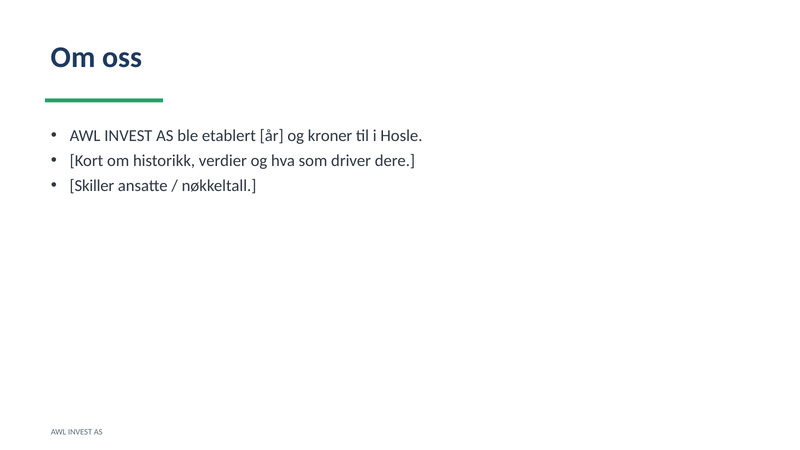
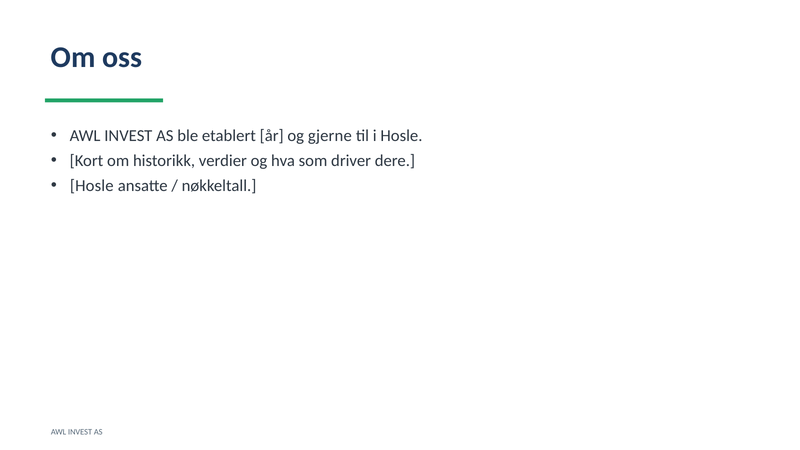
kroner: kroner -> gjerne
Skiller at (92, 186): Skiller -> Hosle
